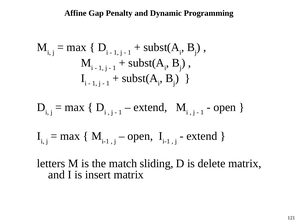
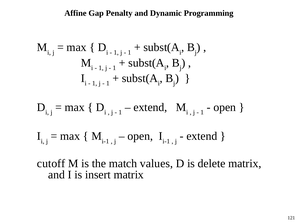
letters: letters -> cutoff
sliding: sliding -> values
